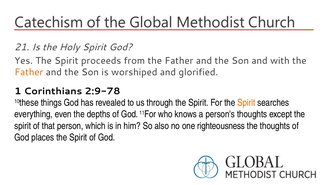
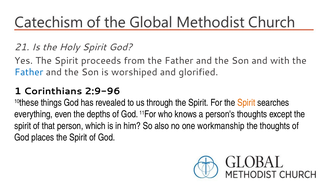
Father at (29, 72) colour: orange -> blue
2:9-78: 2:9-78 -> 2:9-96
righteousness: righteousness -> workmanship
